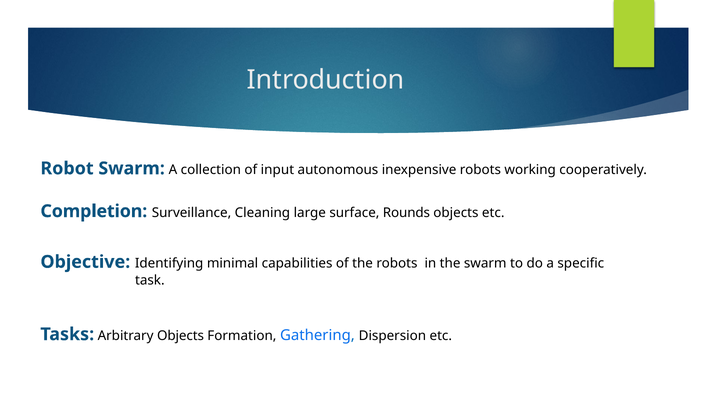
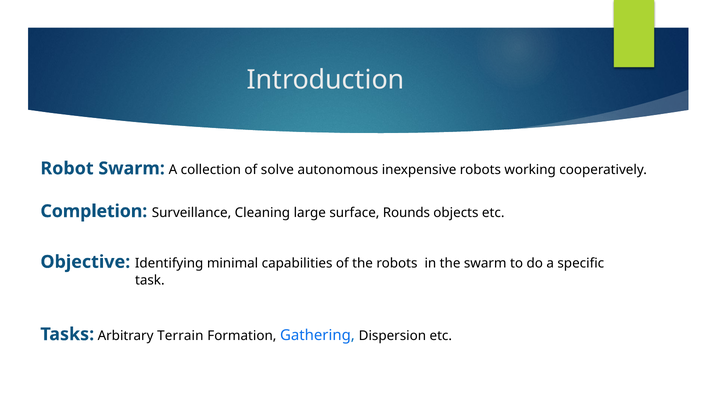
input: input -> solve
Arbitrary Objects: Objects -> Terrain
